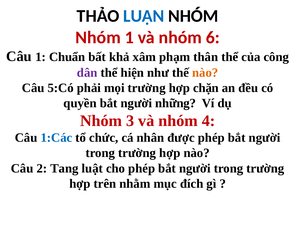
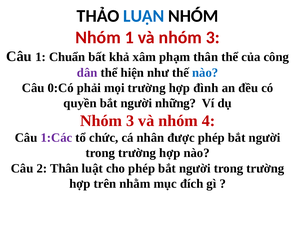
và nhóm 6: 6 -> 3
nào at (205, 73) colour: orange -> blue
5:Có: 5:Có -> 0:Có
chặn: chặn -> đình
1:Các colour: blue -> purple
2 Tang: Tang -> Thân
